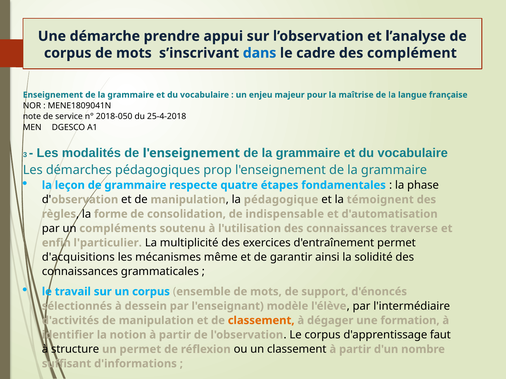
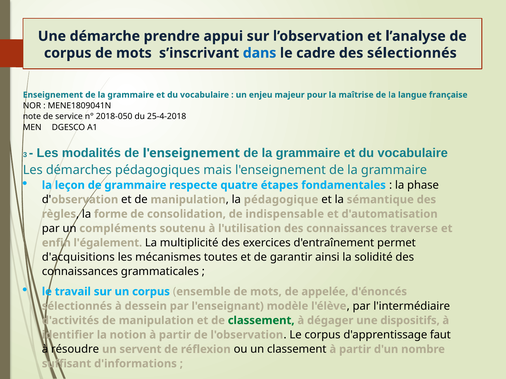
des complément: complément -> sélectionnés
prop: prop -> mais
témoignent: témoignent -> sémantique
l'particulier: l'particulier -> l'également
même: même -> toutes
support: support -> appelée
classement at (261, 321) colour: orange -> green
formation: formation -> dispositifs
structure: structure -> résoudre
un permet: permet -> servent
